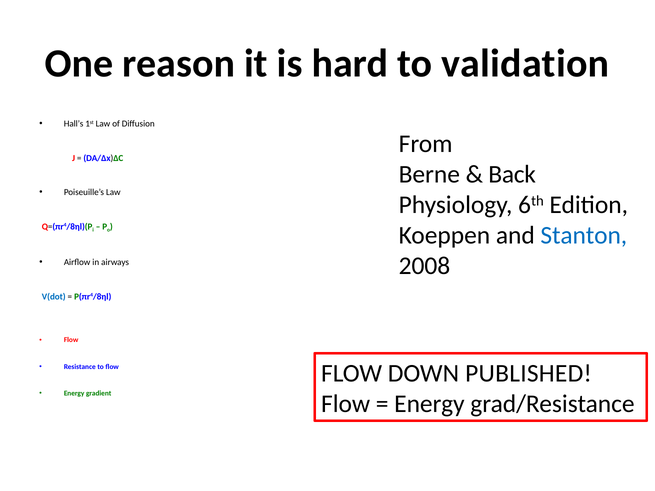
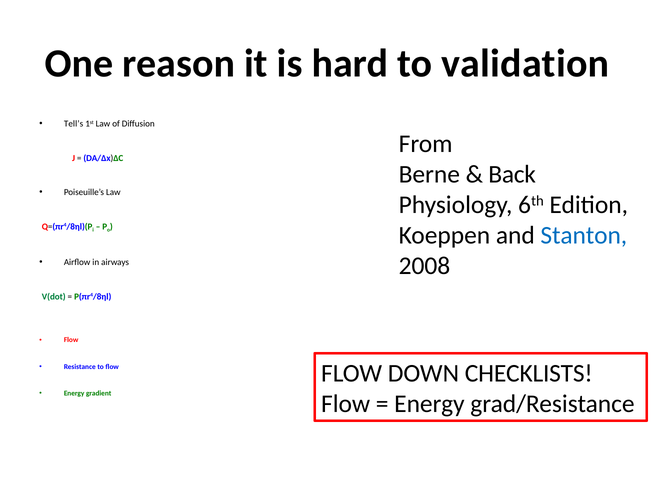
Hall’s: Hall’s -> Tell’s
V(dot colour: blue -> green
PUBLISHED: PUBLISHED -> CHECKLISTS
